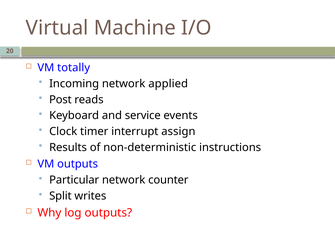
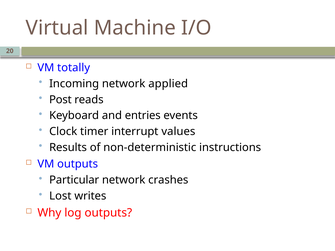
service: service -> entries
assign: assign -> values
counter: counter -> crashes
Split: Split -> Lost
